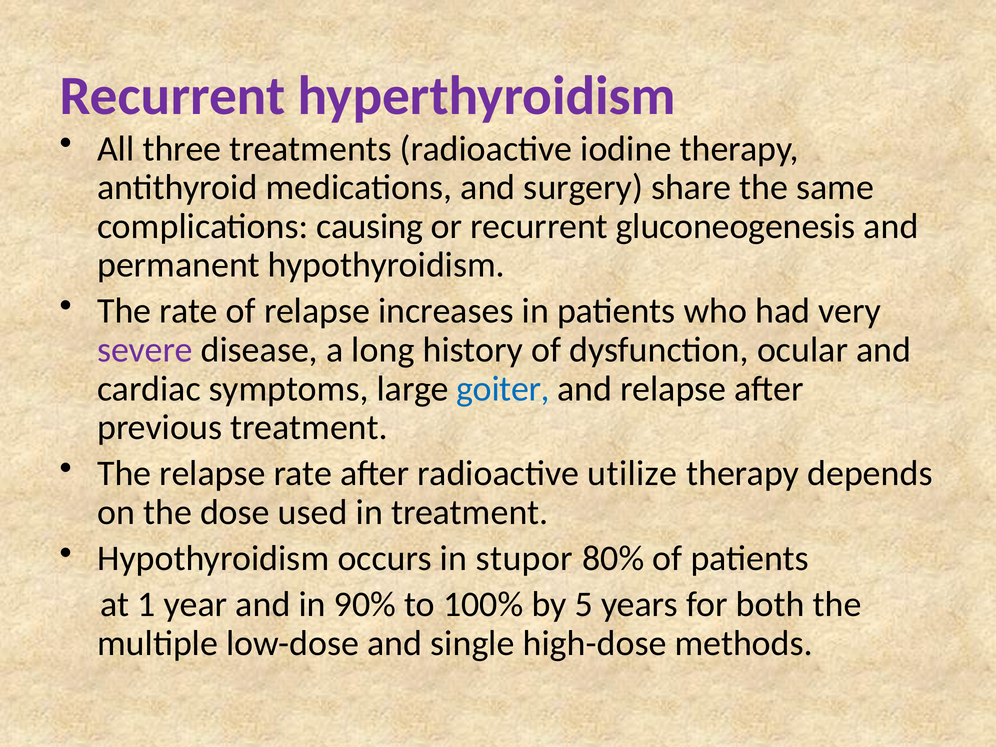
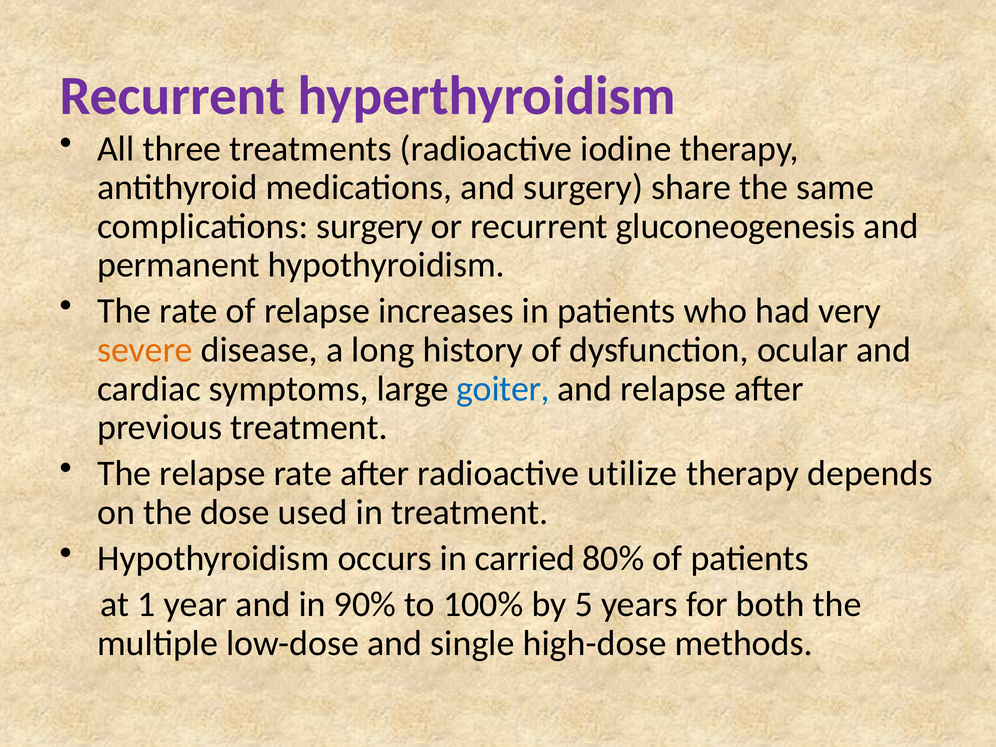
complications causing: causing -> surgery
severe colour: purple -> orange
stupor: stupor -> carried
